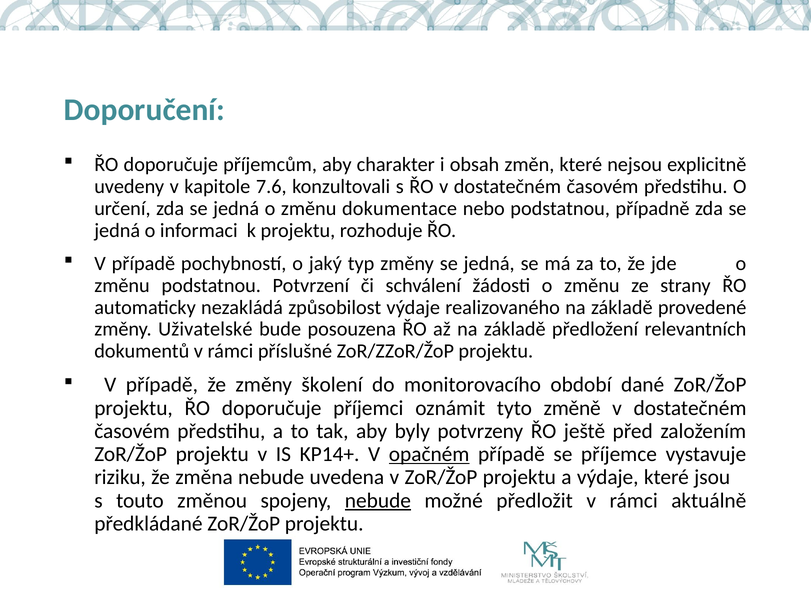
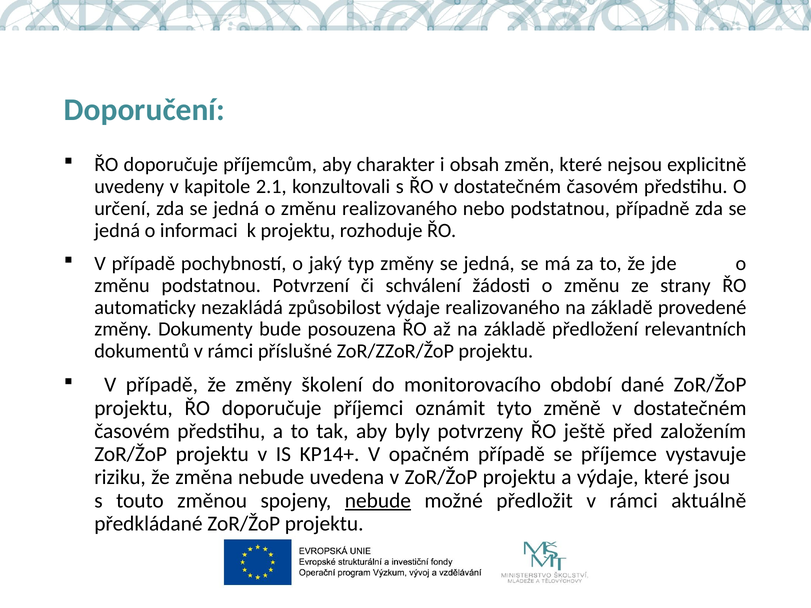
7.6: 7.6 -> 2.1
změnu dokumentace: dokumentace -> realizovaného
Uživatelské: Uživatelské -> Dokumenty
opačném underline: present -> none
